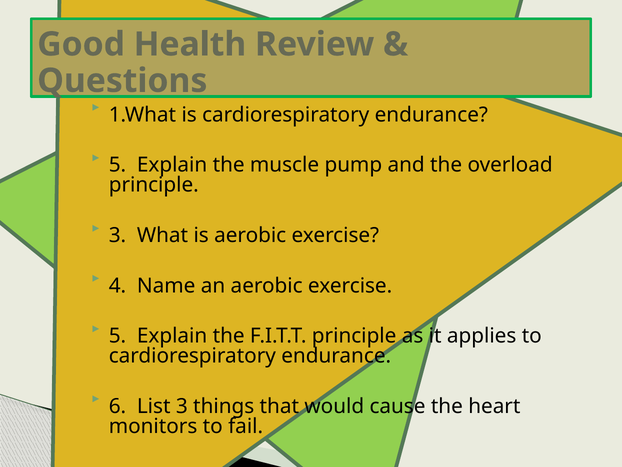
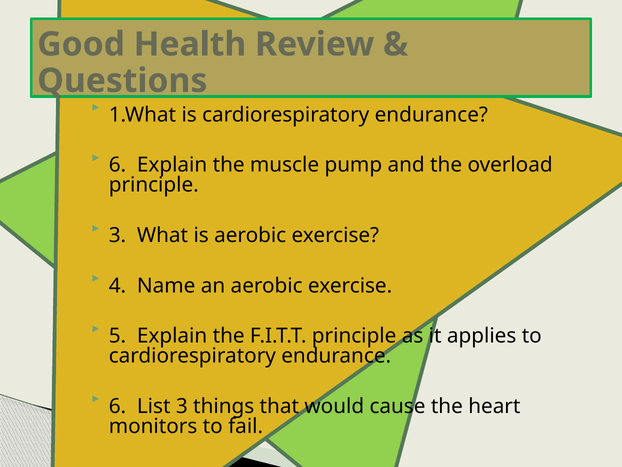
5 at (117, 165): 5 -> 6
